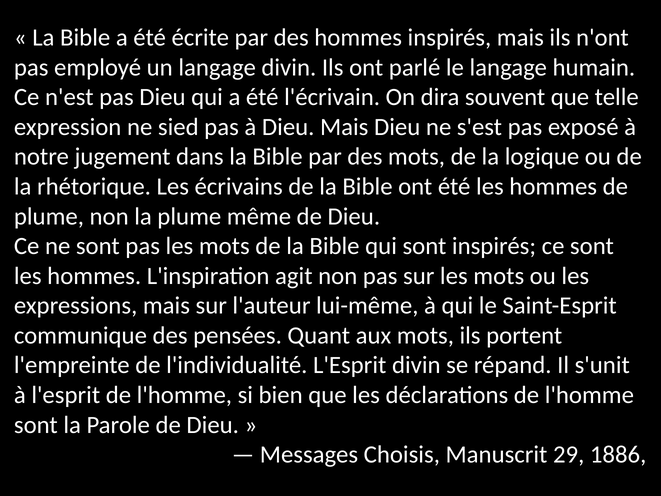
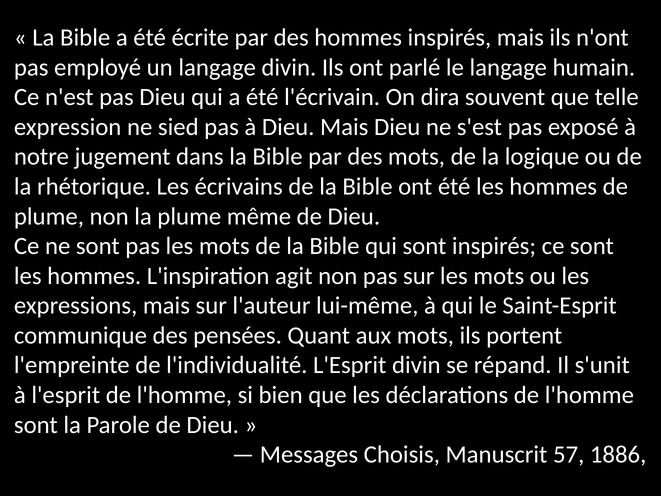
29: 29 -> 57
